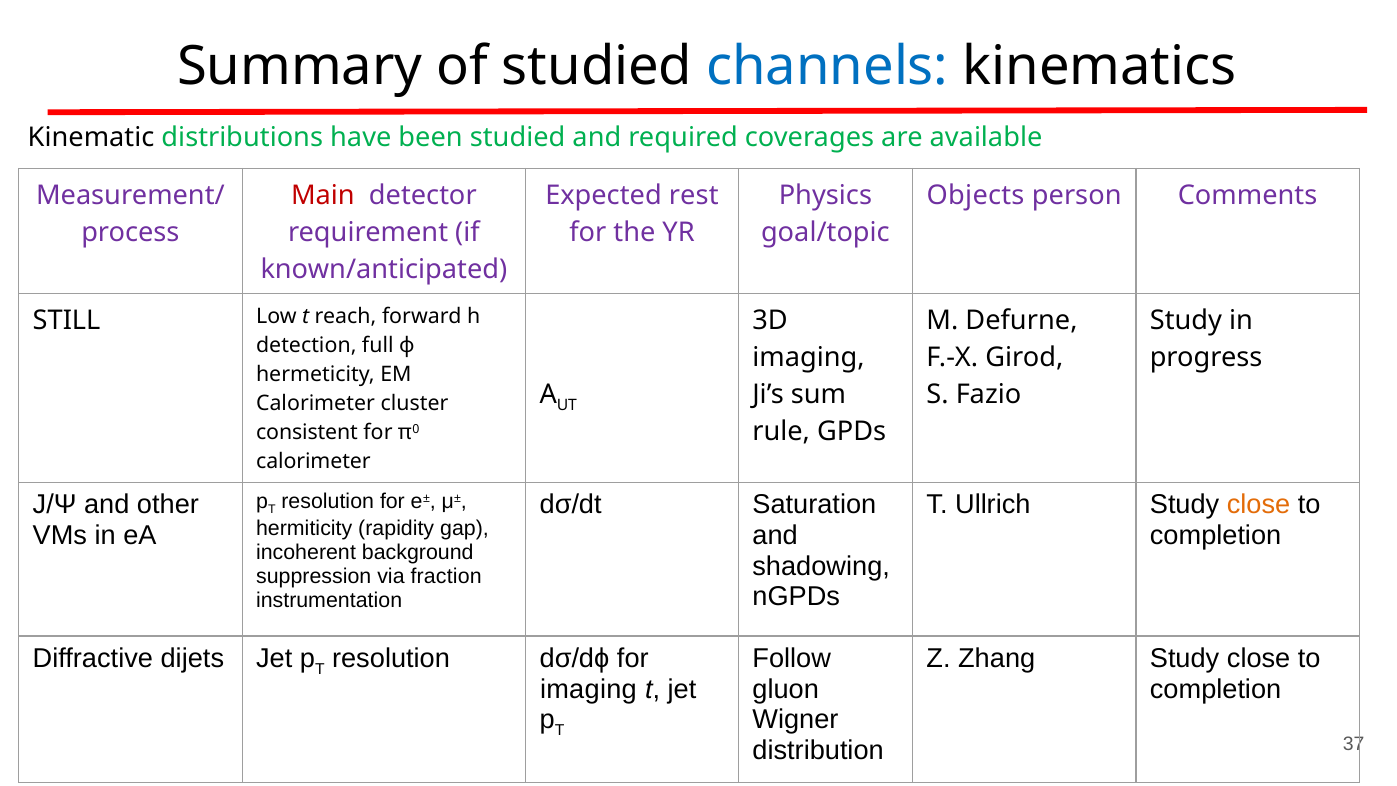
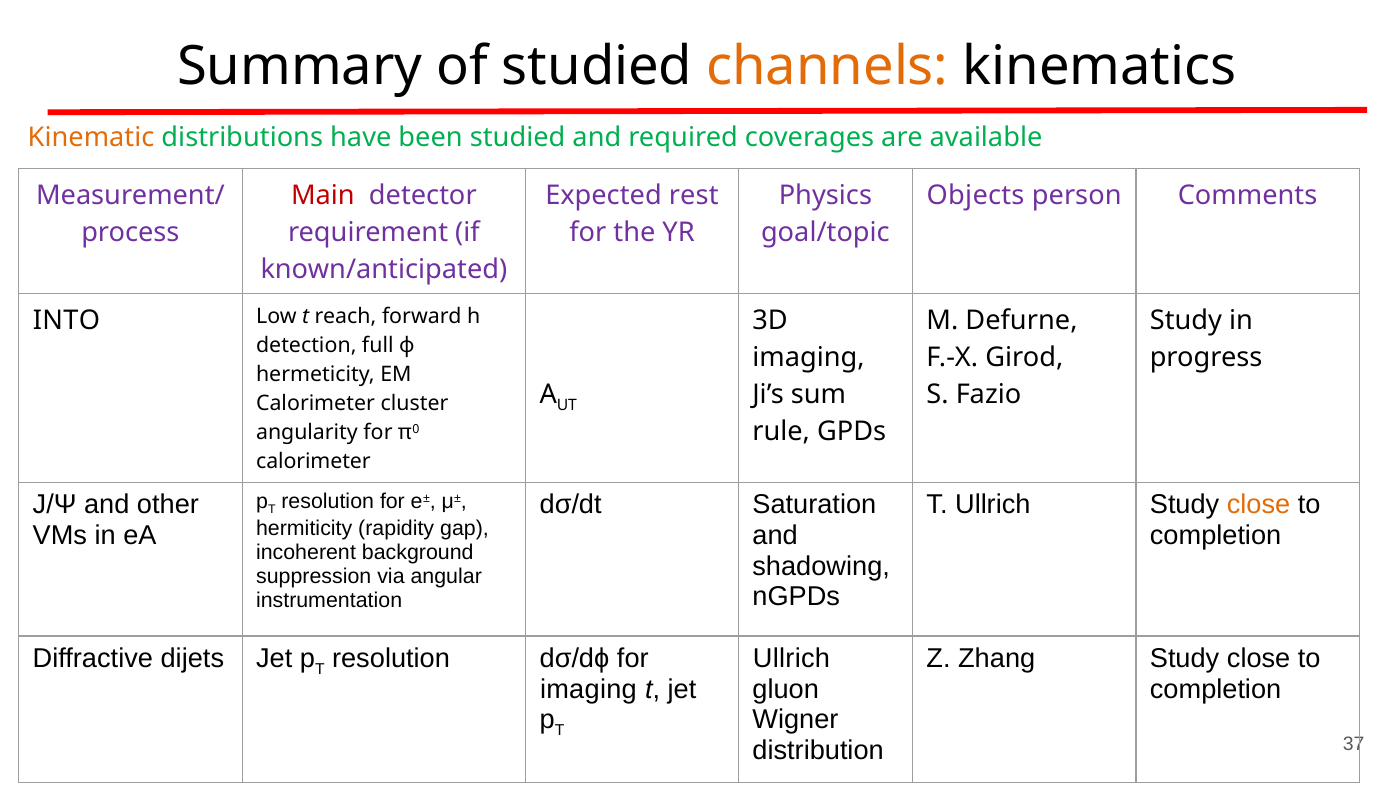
channels colour: blue -> orange
Kinematic colour: black -> orange
STILL: STILL -> INTO
consistent: consistent -> angularity
fraction: fraction -> angular
Follow at (792, 659): Follow -> Ullrich
